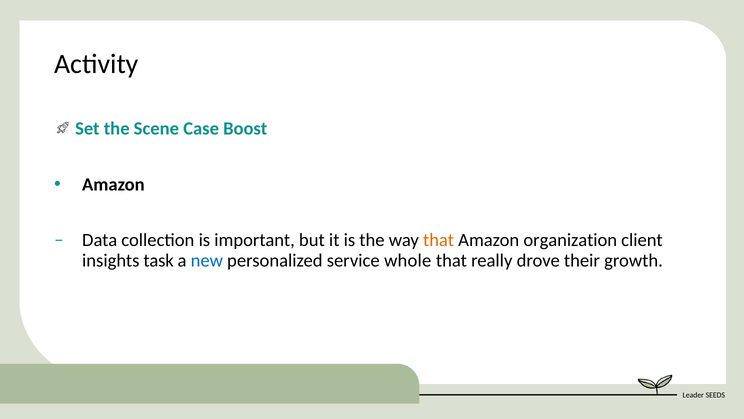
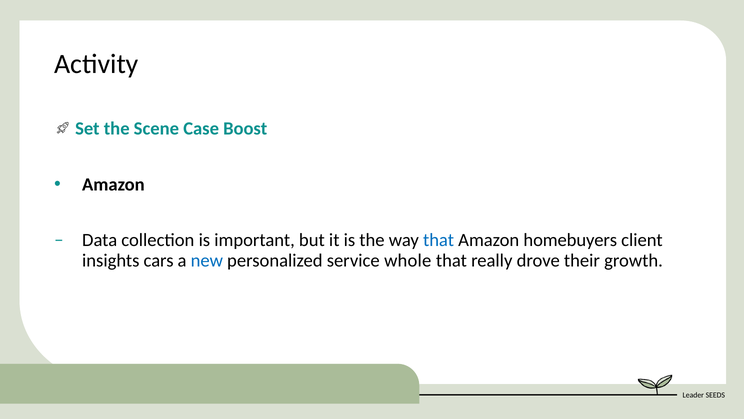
that at (439, 240) colour: orange -> blue
organization: organization -> homebuyers
task: task -> cars
